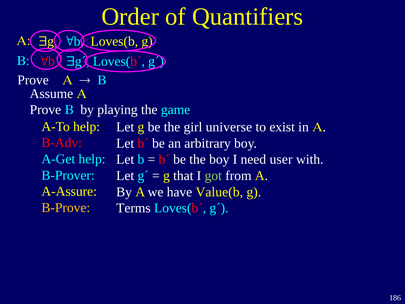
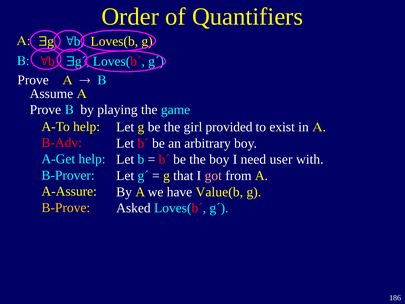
universe: universe -> provided
got colour: light green -> pink
Terms: Terms -> Asked
